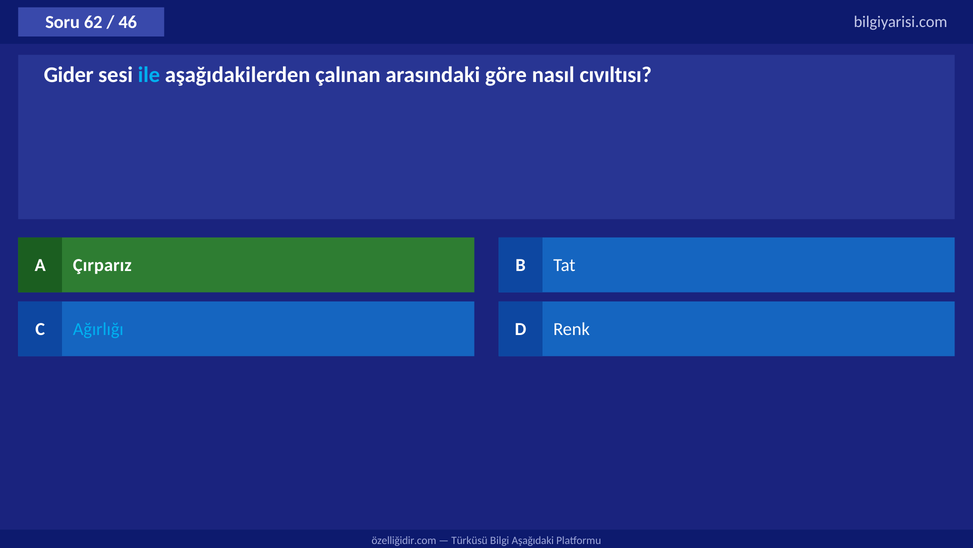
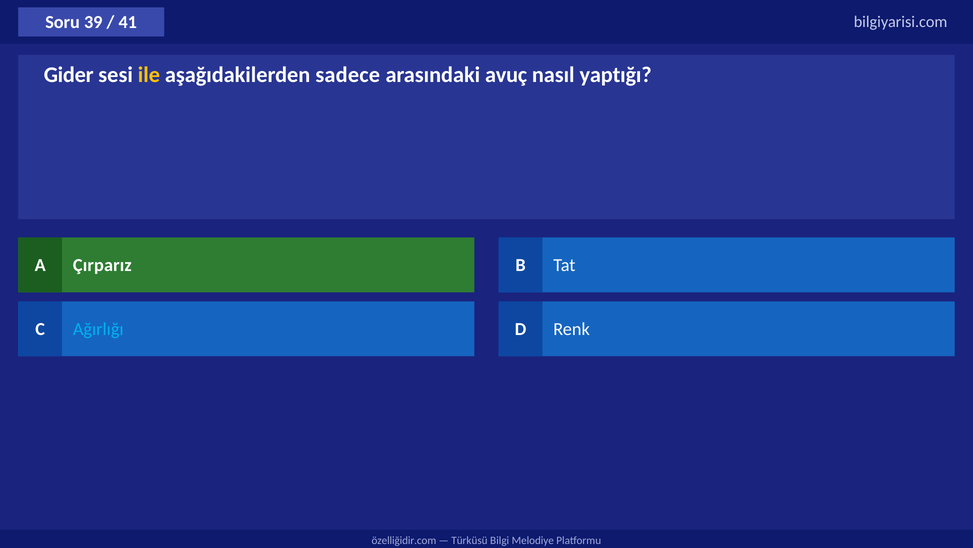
62: 62 -> 39
46: 46 -> 41
ile colour: light blue -> yellow
çalınan: çalınan -> sadece
göre: göre -> avuç
cıvıltısı: cıvıltısı -> yaptığı
Aşağıdaki: Aşağıdaki -> Melodiye
